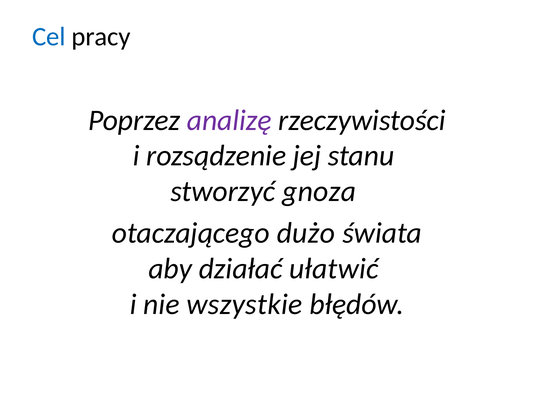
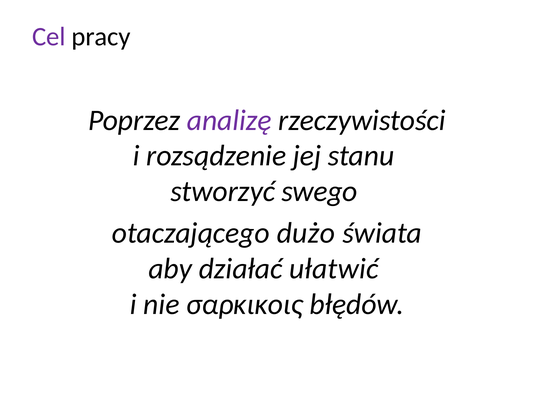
Cel colour: blue -> purple
gnoza: gnoza -> swego
wszystkie: wszystkie -> σαρκικοις
